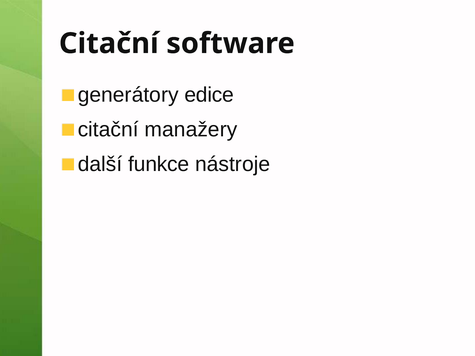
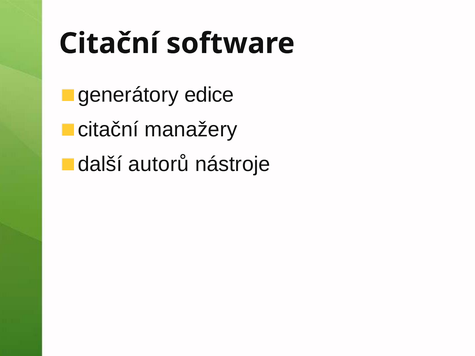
funkce: funkce -> autorů
